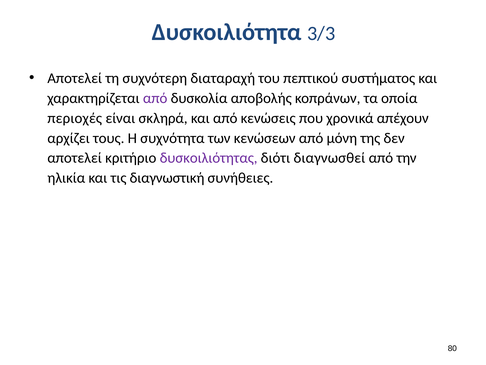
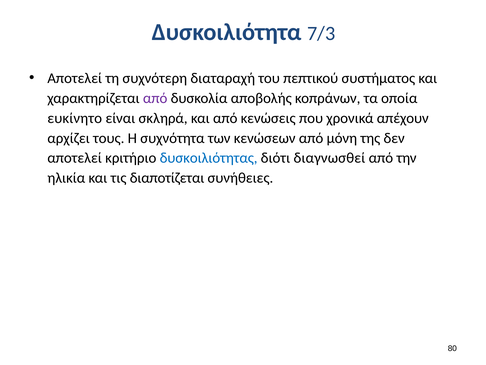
3/3: 3/3 -> 7/3
περιοχές: περιοχές -> ευκίνητο
δυσκοιλιότητας colour: purple -> blue
διαγνωστική: διαγνωστική -> διαποτίζεται
